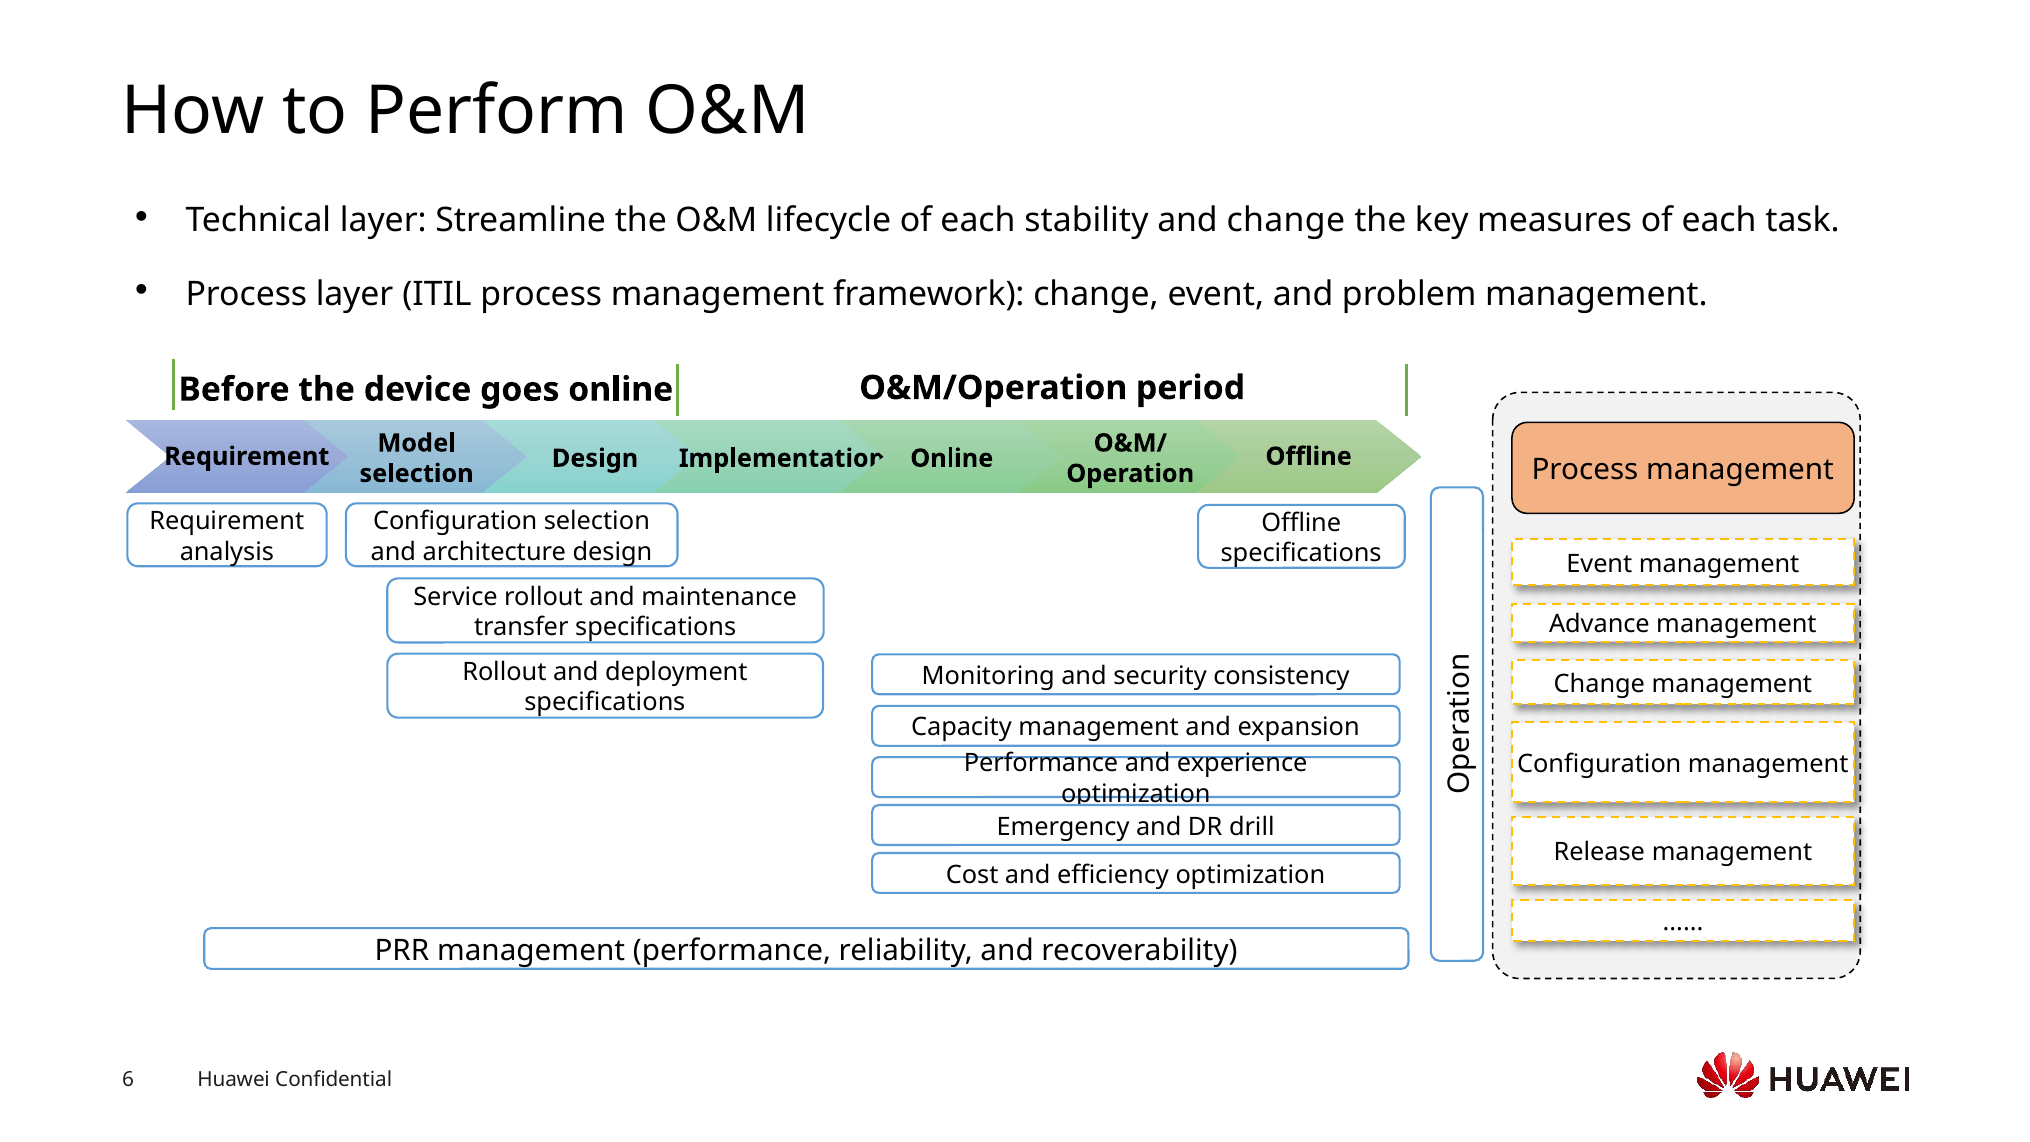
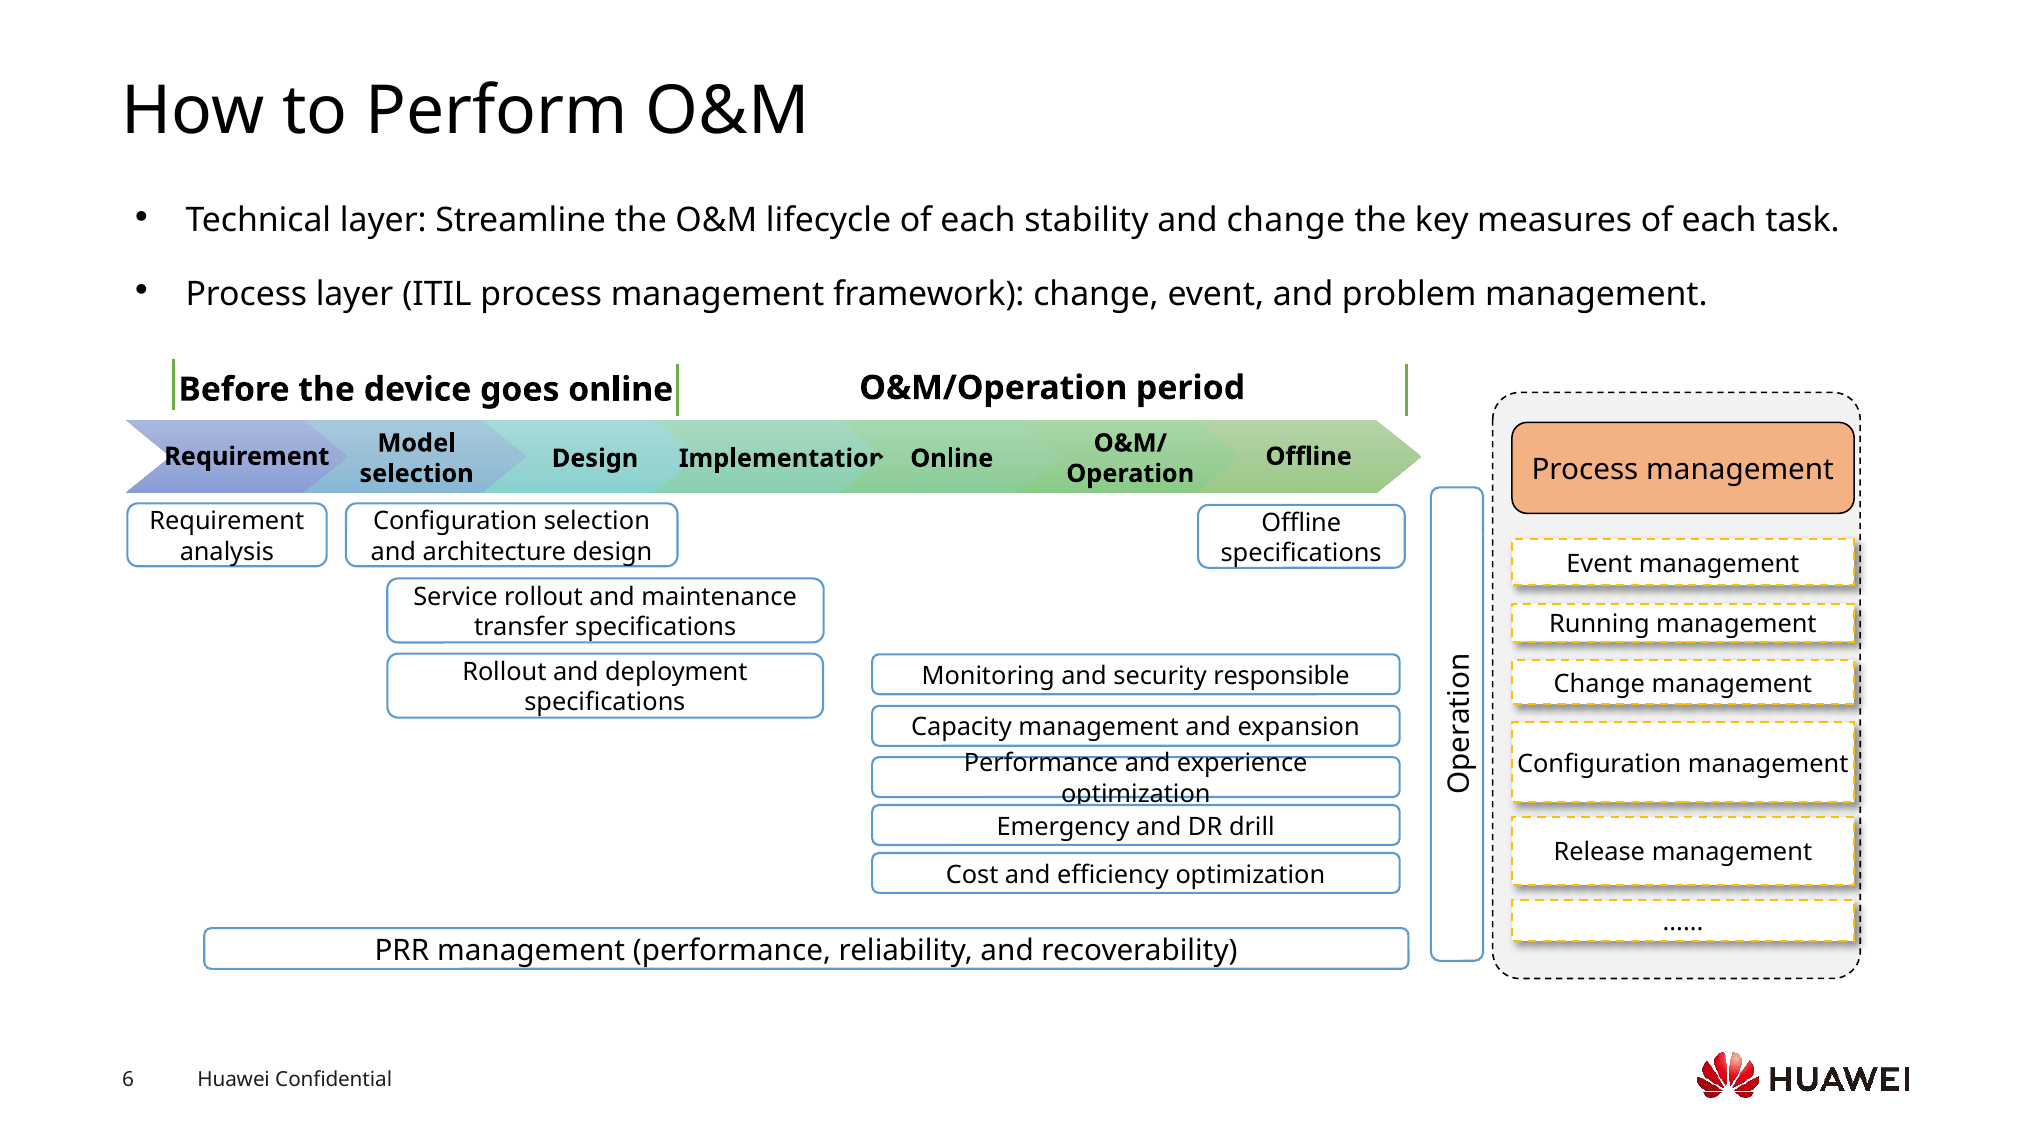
Advance: Advance -> Running
consistency: consistency -> responsible
